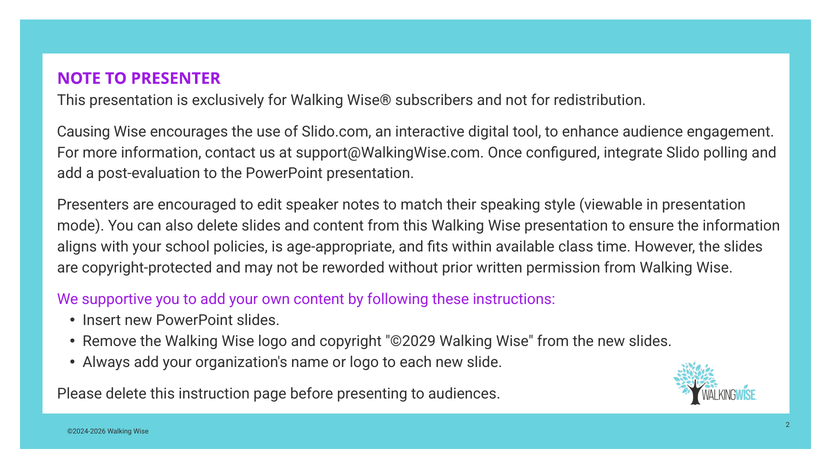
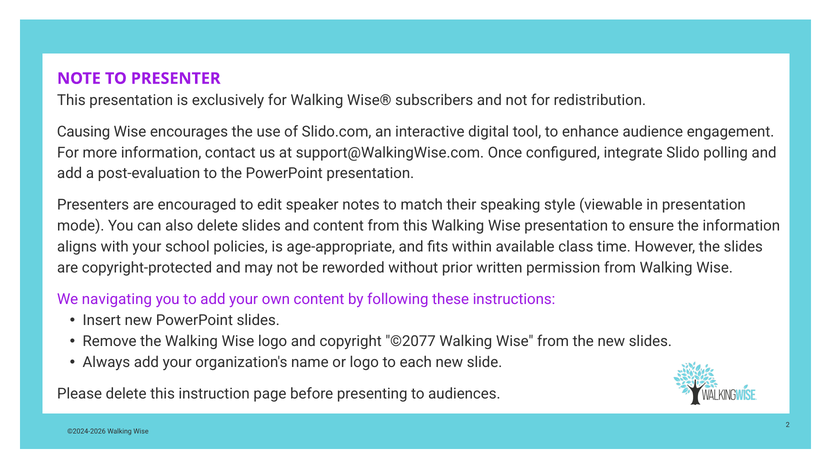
supportive: supportive -> navigating
©2029: ©2029 -> ©2077
